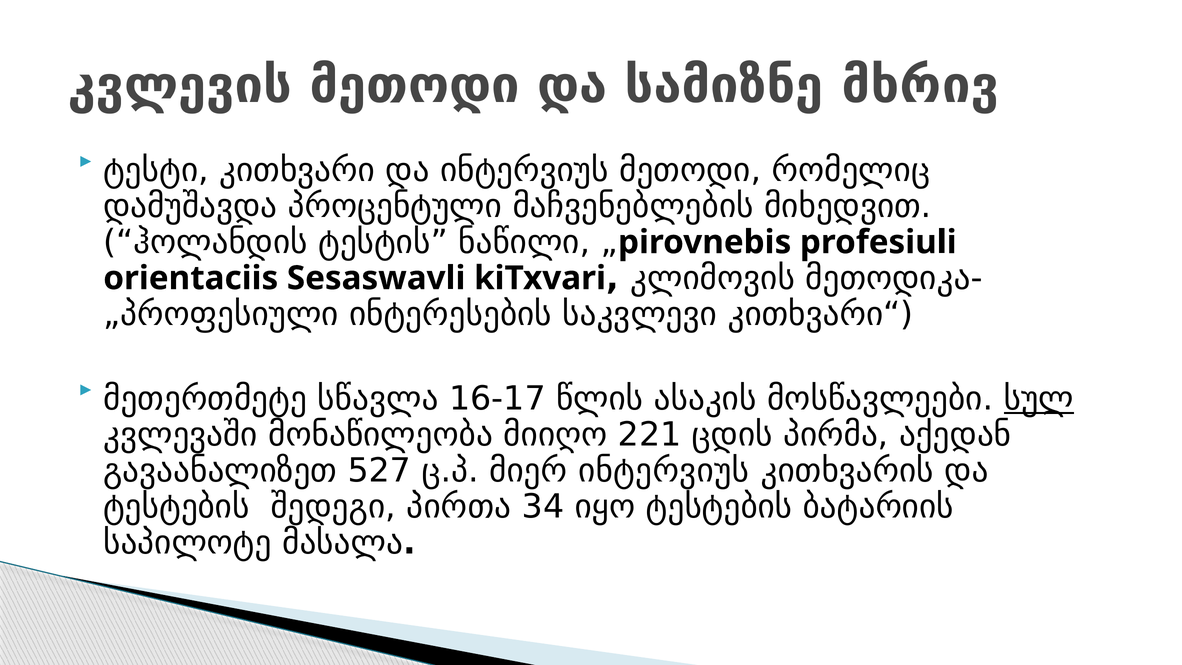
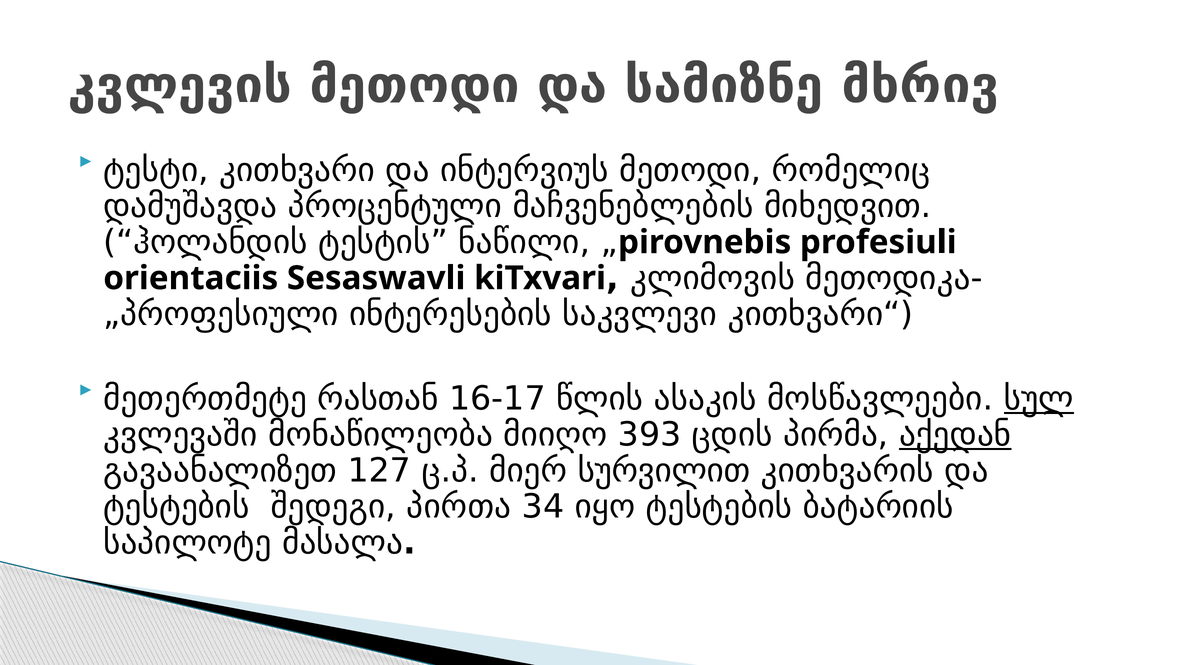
სწავლა: სწავლა -> რასთან
221: 221 -> 393
აქედან underline: none -> present
527: 527 -> 127
მიერ ინტერვიუს: ინტერვიუს -> სურვილით
